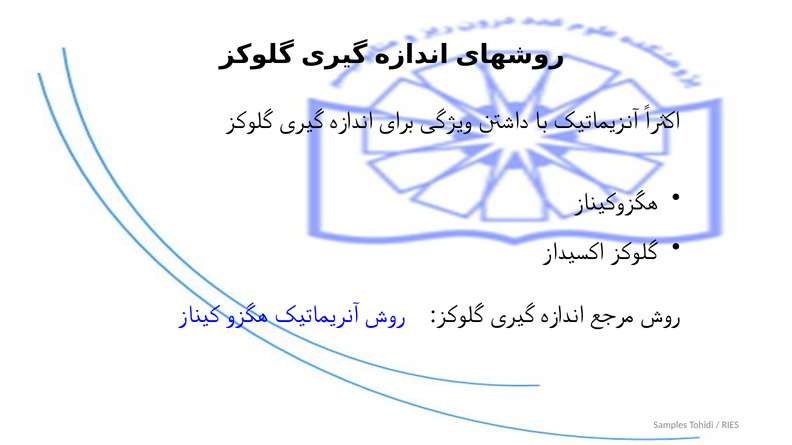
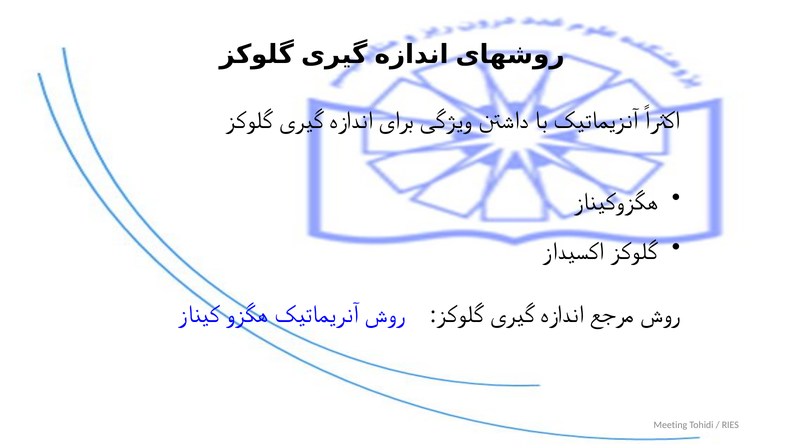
Samples: Samples -> Meeting
